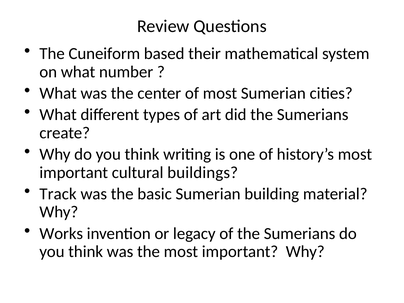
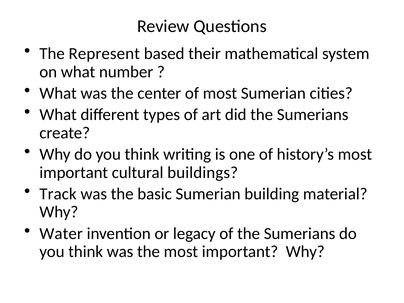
Cuneiform: Cuneiform -> Represent
Works: Works -> Water
